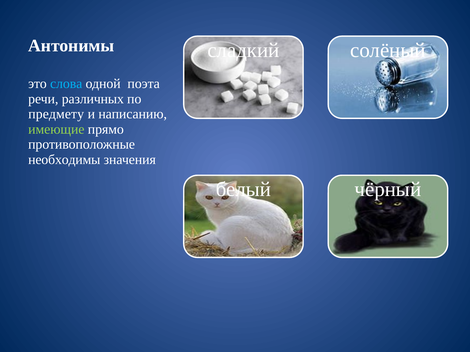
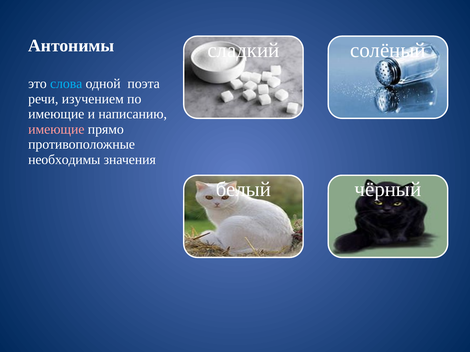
различных: различных -> изучением
предмету at (56, 114): предмету -> имеющие
имеющие at (56, 129) colour: light green -> pink
